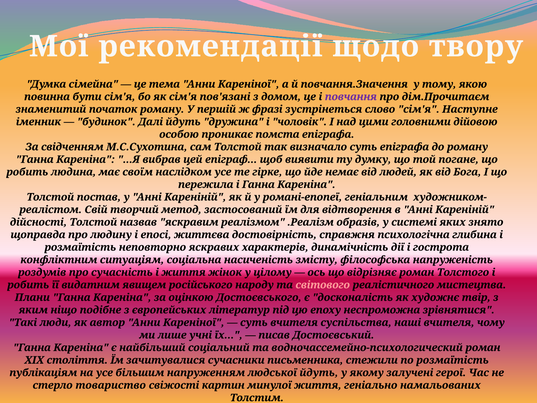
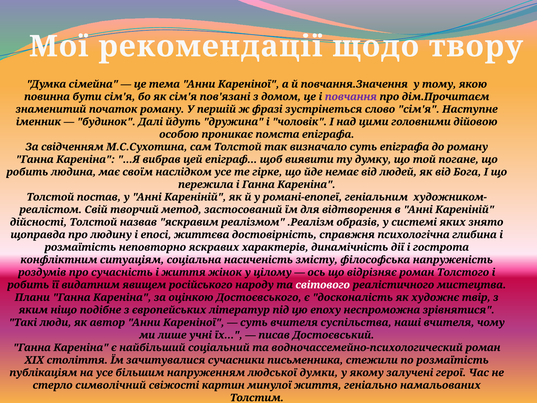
світового colour: pink -> white
людської йдуть: йдуть -> думки
товариство: товариство -> символічний
